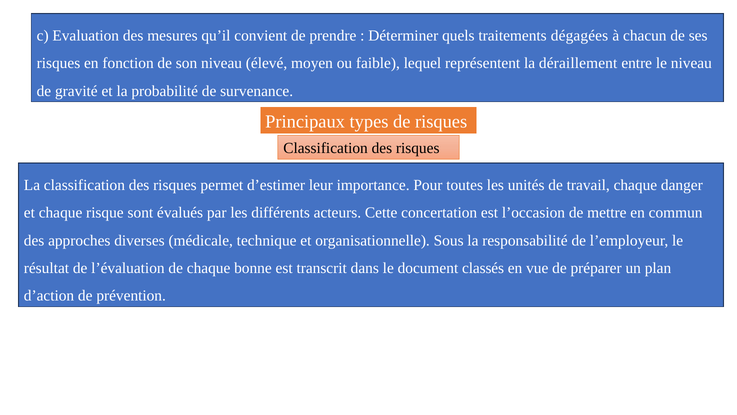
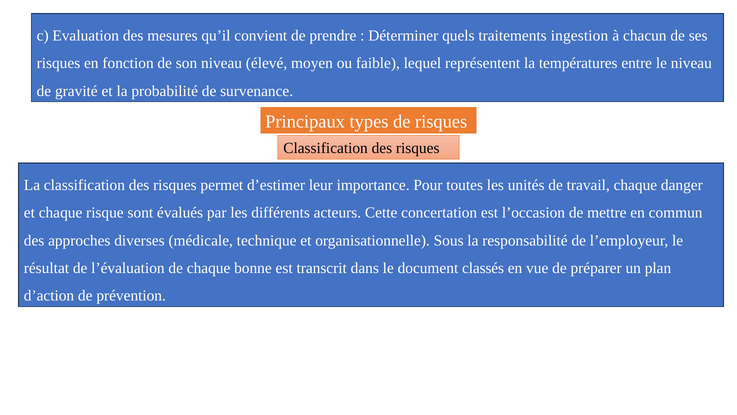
dégagées: dégagées -> ingestion
déraillement: déraillement -> températures
